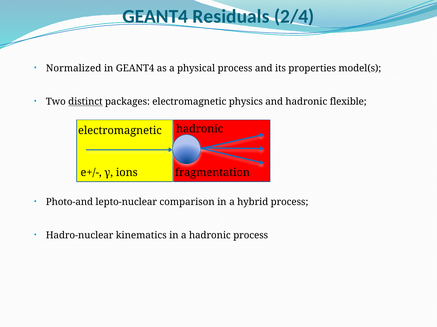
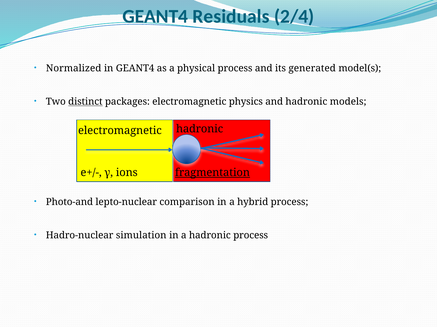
properties: properties -> generated
flexible: flexible -> models
fragmentation underline: none -> present
kinematics: kinematics -> simulation
